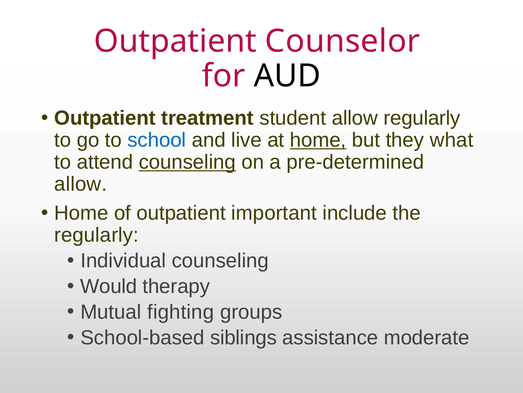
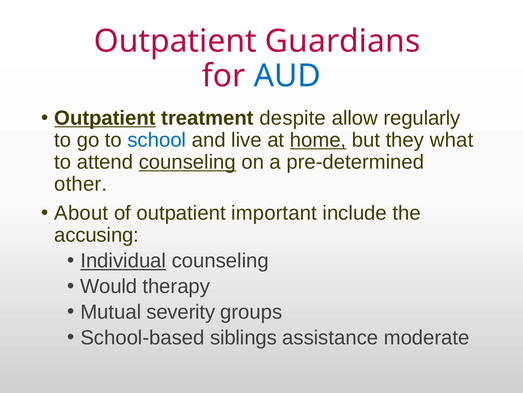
Counselor: Counselor -> Guardians
AUD colour: black -> blue
Outpatient at (105, 118) underline: none -> present
student: student -> despite
allow at (81, 184): allow -> other
Home at (81, 213): Home -> About
regularly at (96, 235): regularly -> accusing
Individual underline: none -> present
fighting: fighting -> severity
